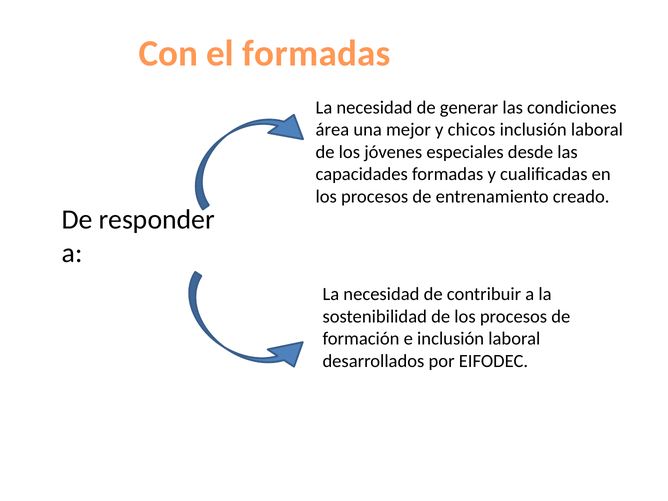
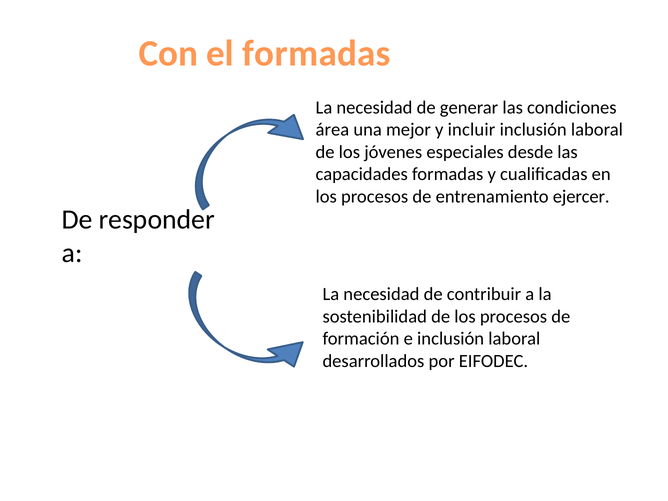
chicos: chicos -> incluir
creado: creado -> ejercer
